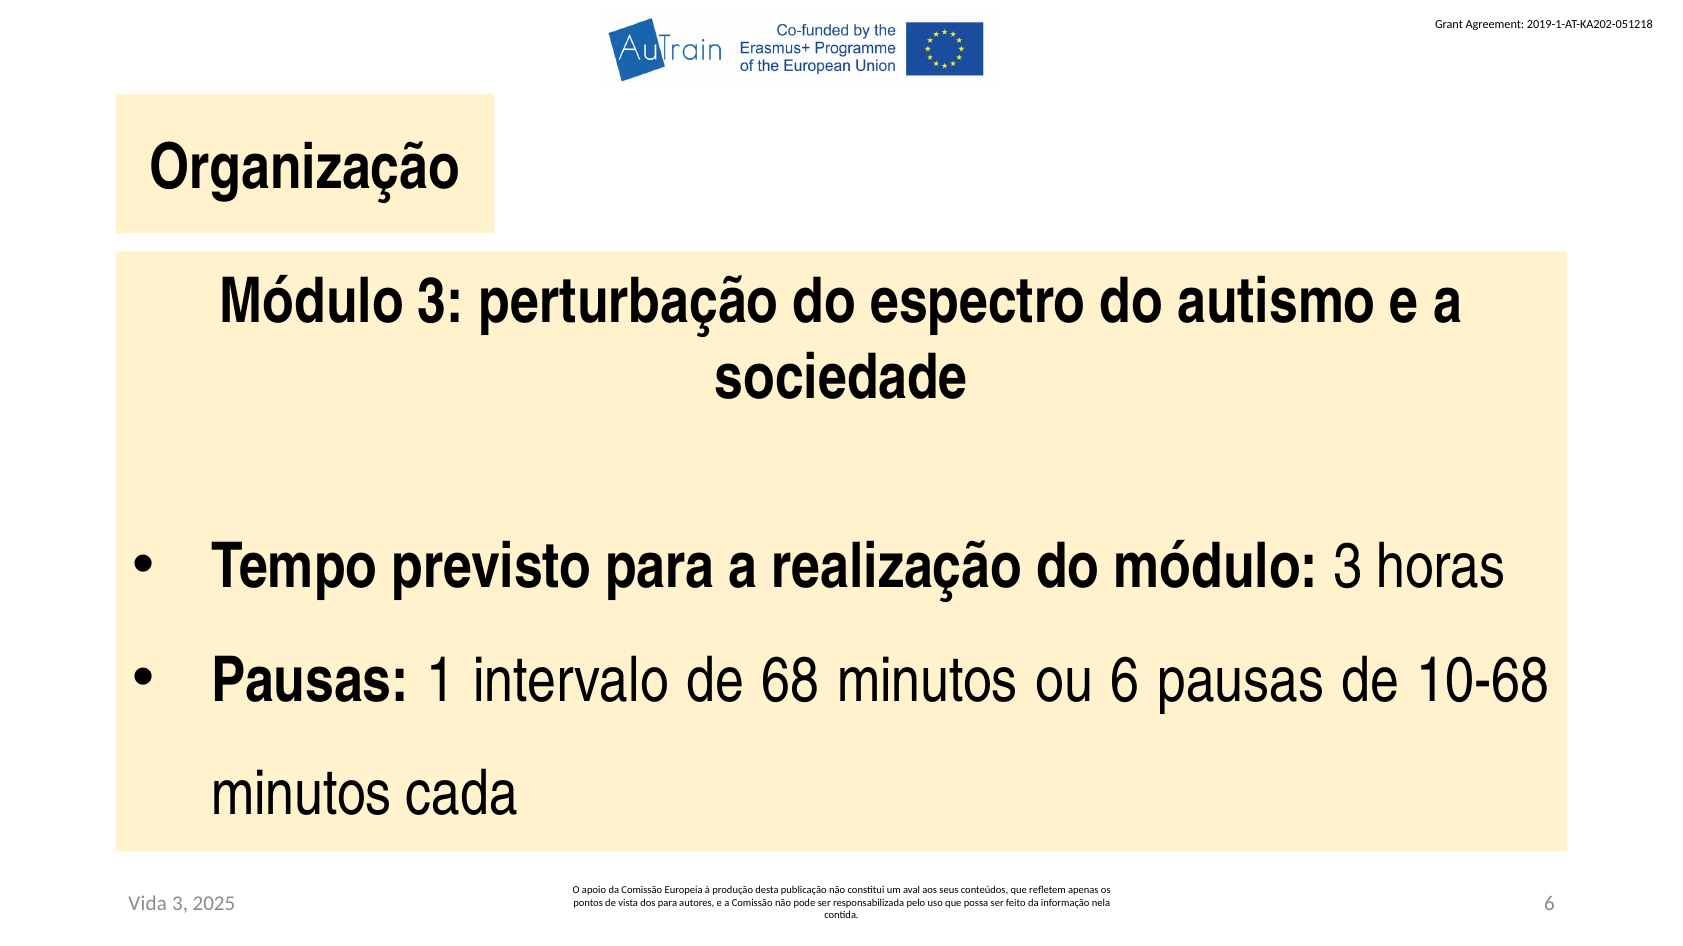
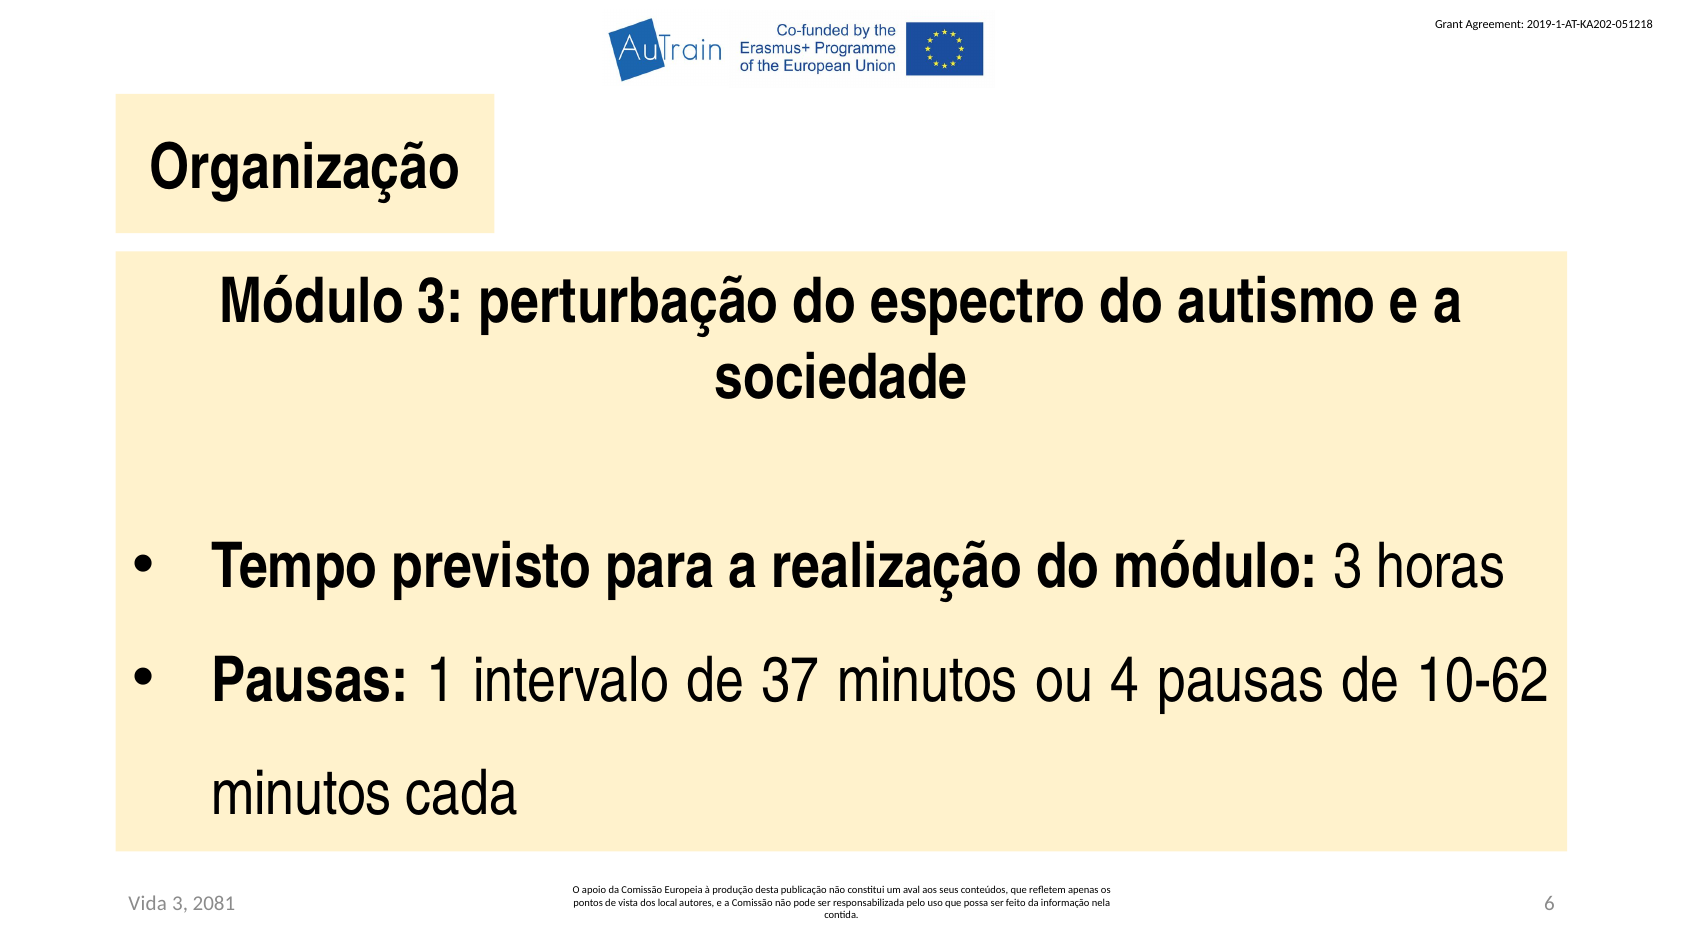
68: 68 -> 37
ou 6: 6 -> 4
10-68: 10-68 -> 10-62
2025: 2025 -> 2081
dos para: para -> local
